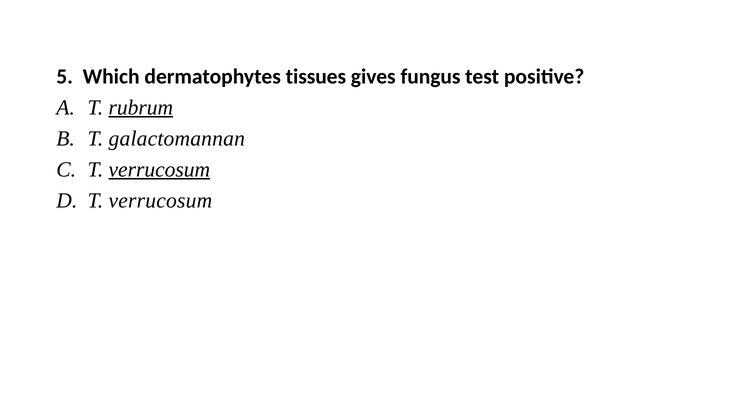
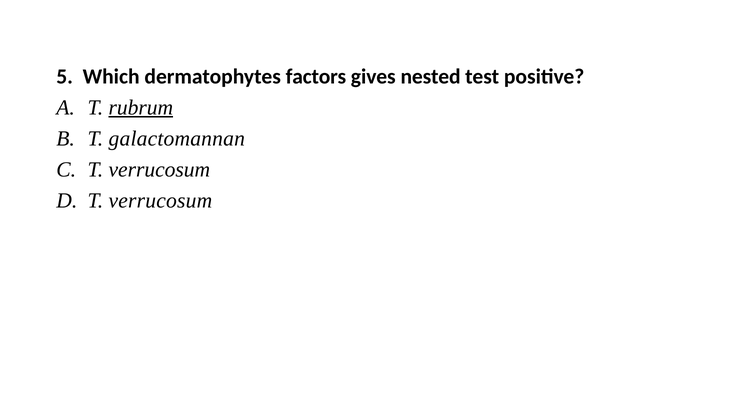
tissues: tissues -> factors
fungus: fungus -> nested
verrucosum at (159, 169) underline: present -> none
